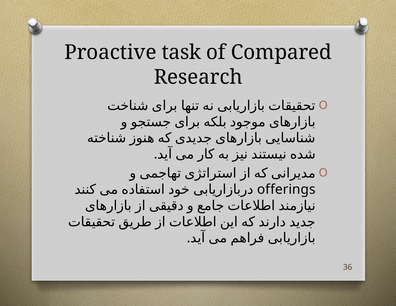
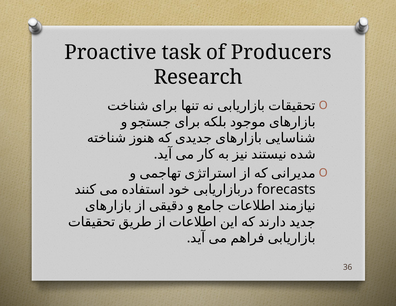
Compared: Compared -> Producers
offerings: offerings -> forecasts
